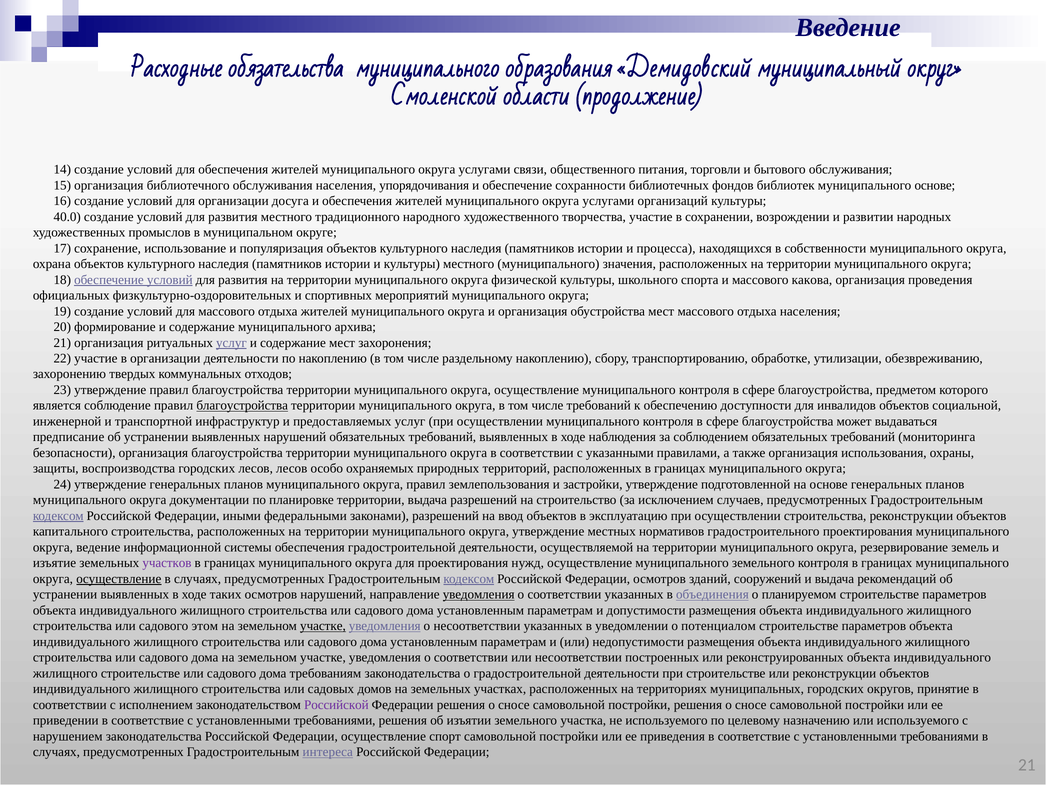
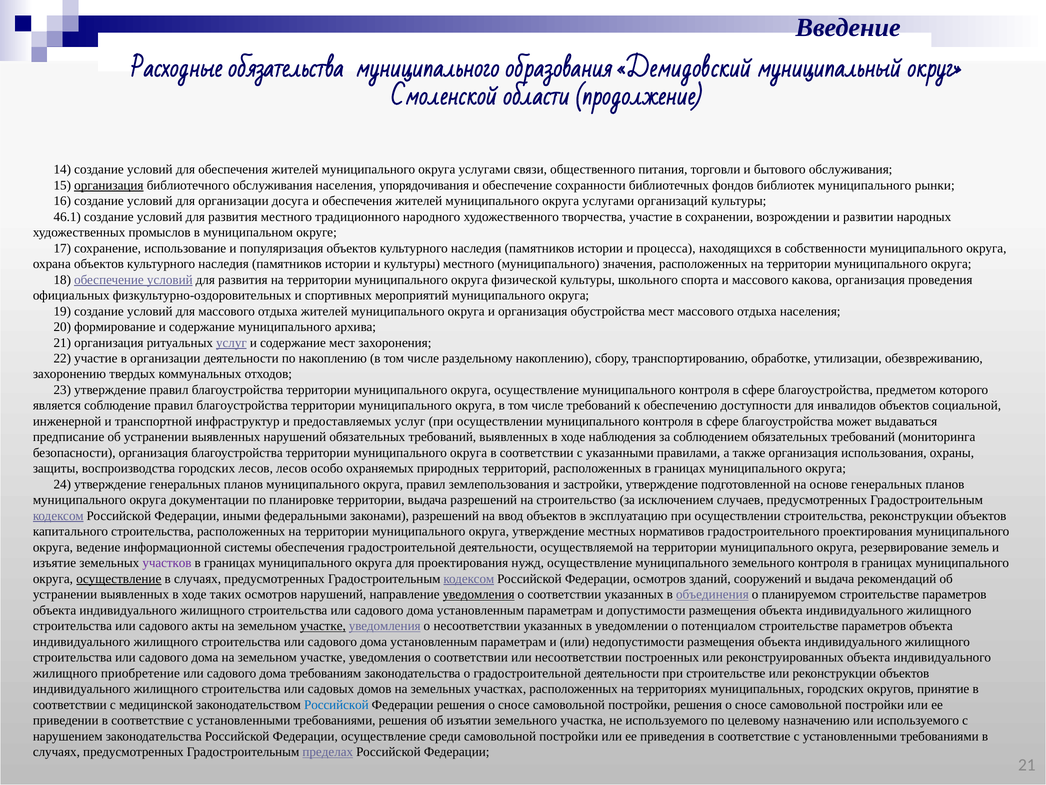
организация at (109, 185) underline: none -> present
муниципального основе: основе -> рынки
40.0: 40.0 -> 46.1
благоустройства at (242, 405) underline: present -> none
этом: этом -> акты
жилищного строительстве: строительстве -> приобретение
исполнением: исполнением -> медицинской
Российской at (336, 704) colour: purple -> blue
спорт: спорт -> среди
интереса: интереса -> пределах
